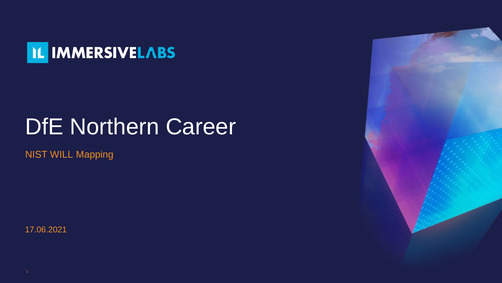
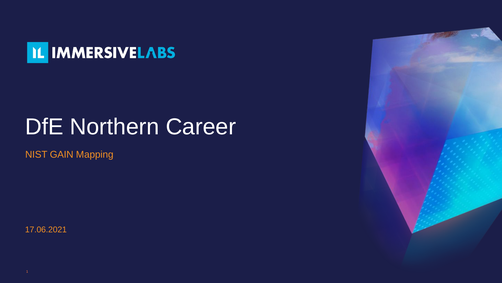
WILL: WILL -> GAIN
